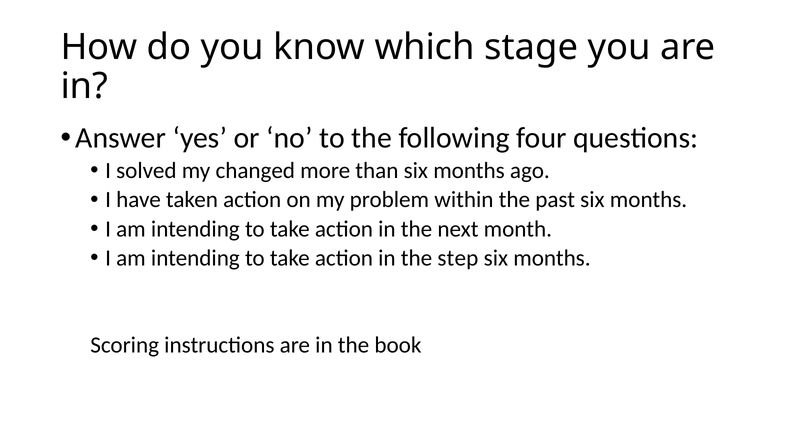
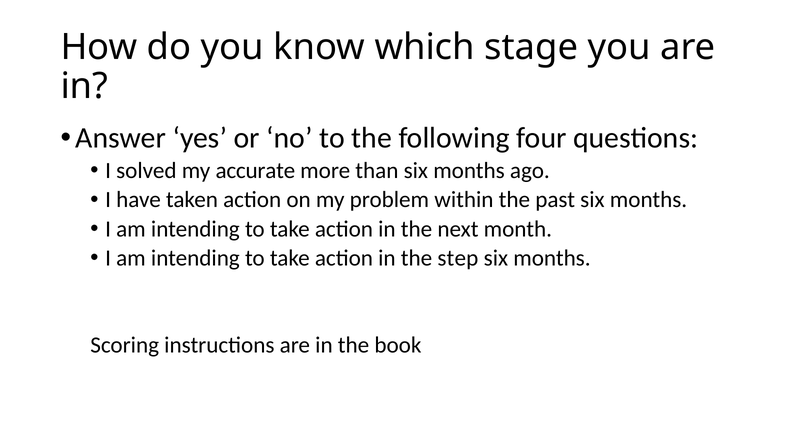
changed: changed -> accurate
